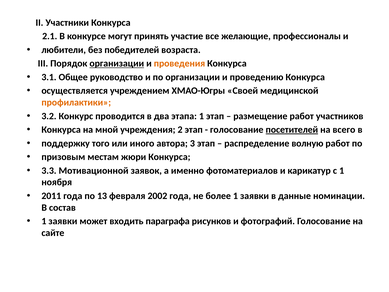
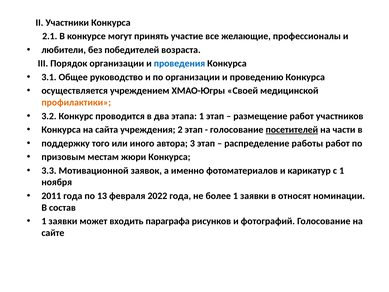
организации at (117, 63) underline: present -> none
проведения colour: orange -> blue
мной: мной -> сайта
всего: всего -> части
волную: волную -> работы
2002: 2002 -> 2022
данные: данные -> относят
